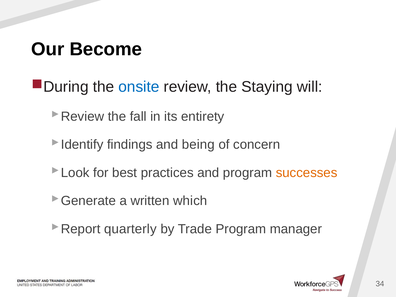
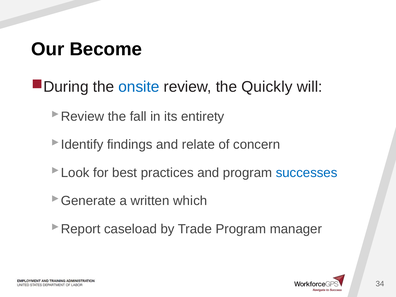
Staying: Staying -> Quickly
being: being -> relate
successes colour: orange -> blue
quarterly: quarterly -> caseload
